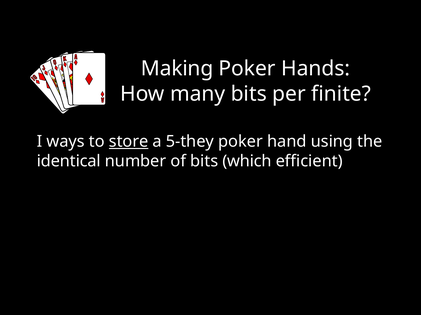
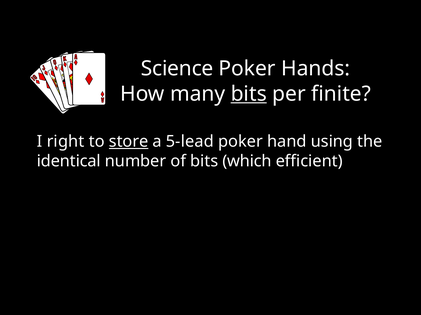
Making: Making -> Science
bits at (249, 94) underline: none -> present
ways: ways -> right
5-they: 5-they -> 5-lead
